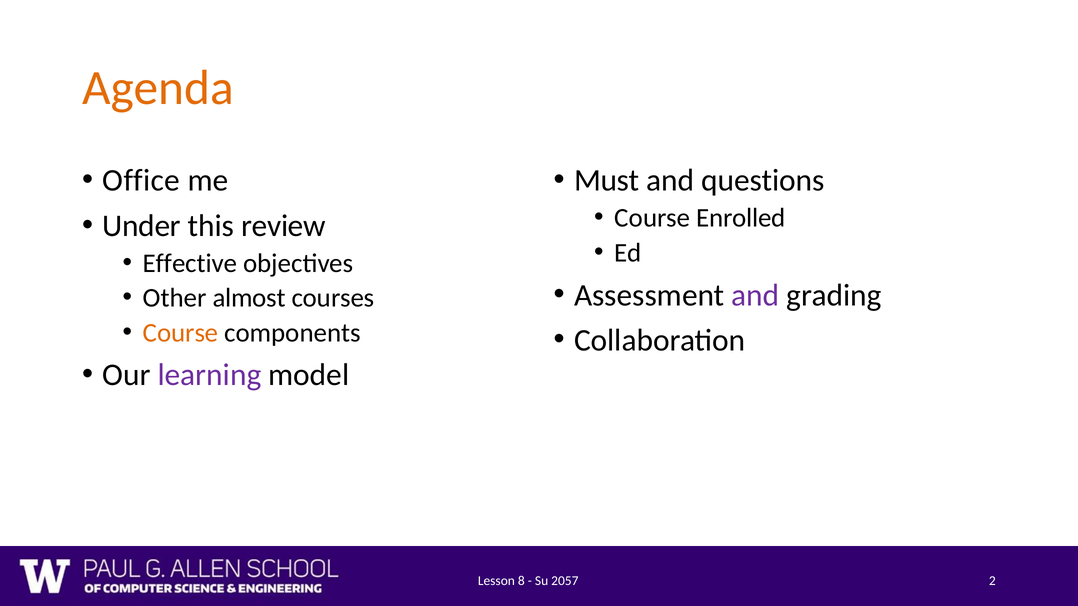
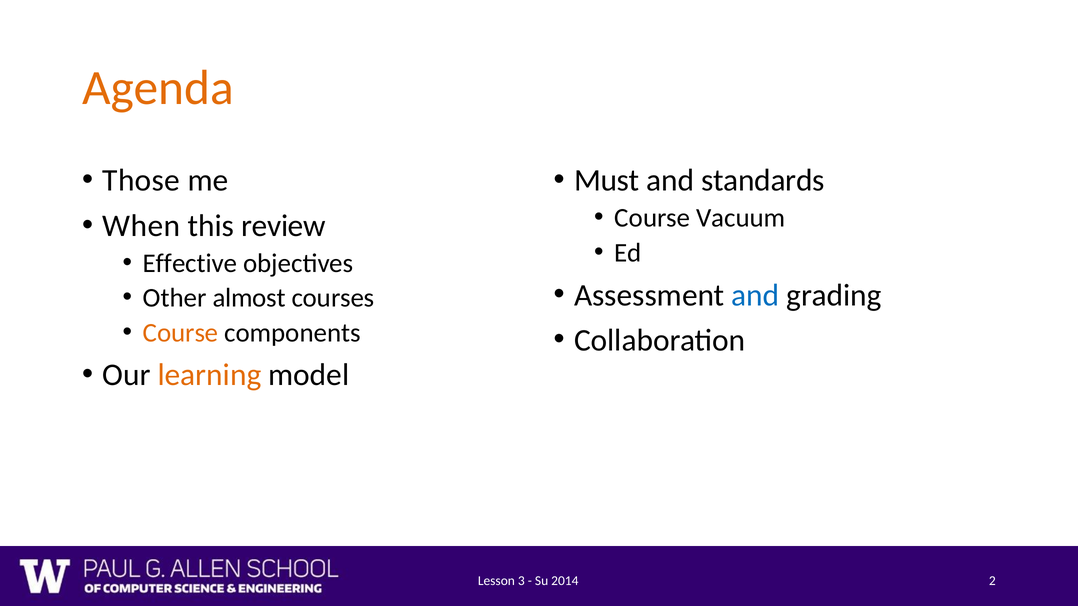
Office: Office -> Those
questions: questions -> standards
Enrolled: Enrolled -> Vacuum
Under: Under -> When
and at (755, 295) colour: purple -> blue
learning colour: purple -> orange
8: 8 -> 3
2057: 2057 -> 2014
